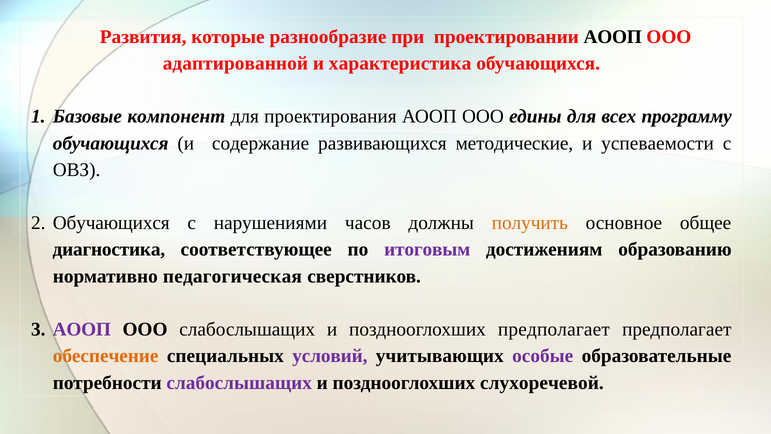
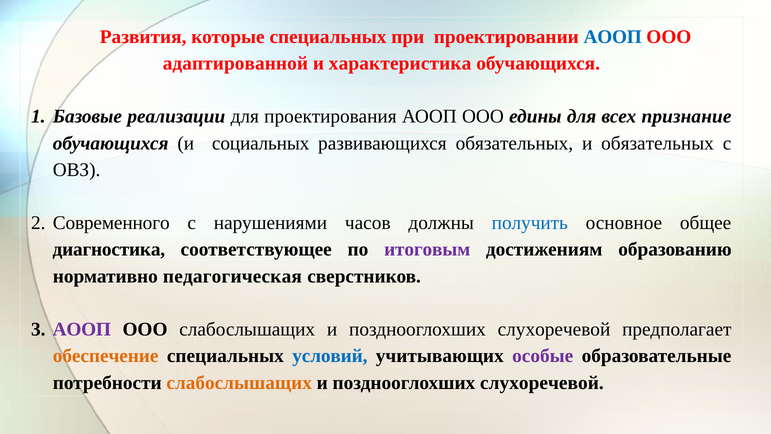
которые разнообразие: разнообразие -> специальных
АООП at (613, 37) colour: black -> blue
компонент: компонент -> реализации
программу: программу -> признание
содержание: содержание -> социальных
развивающихся методические: методические -> обязательных
и успеваемости: успеваемости -> обязательных
Обучающихся at (111, 223): Обучающихся -> Современного
получить colour: orange -> blue
предполагает at (554, 329): предполагает -> слухоречевой
условий colour: purple -> blue
слабослышащих at (239, 382) colour: purple -> orange
